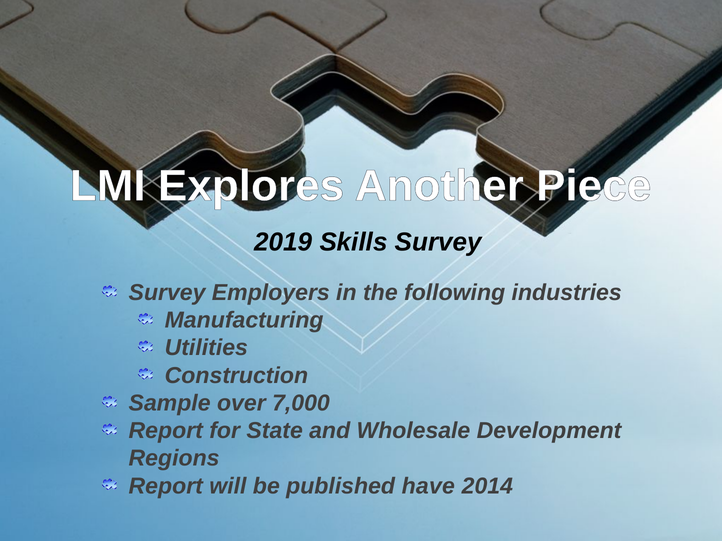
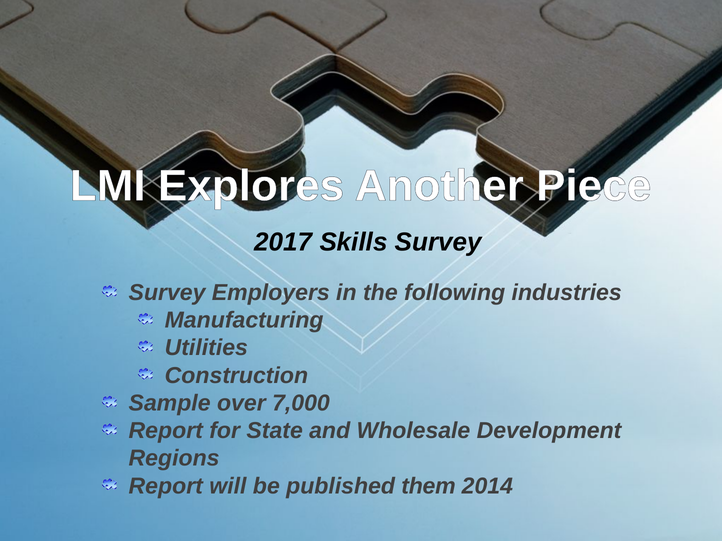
2019: 2019 -> 2017
have: have -> them
